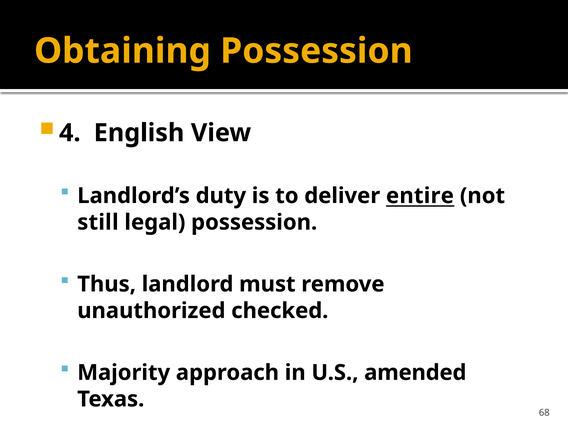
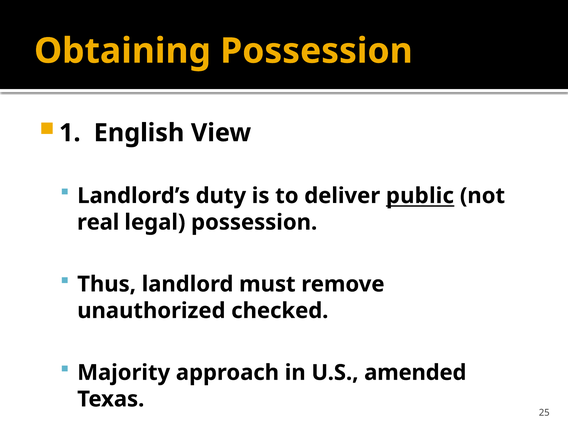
4: 4 -> 1
entire: entire -> public
still: still -> real
68: 68 -> 25
